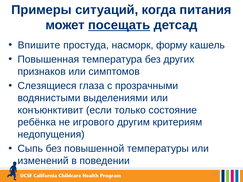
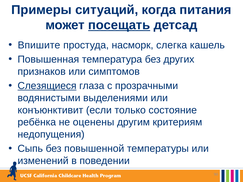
форму: форму -> слегка
Слезящиеся underline: none -> present
игрового: игрового -> оценены
